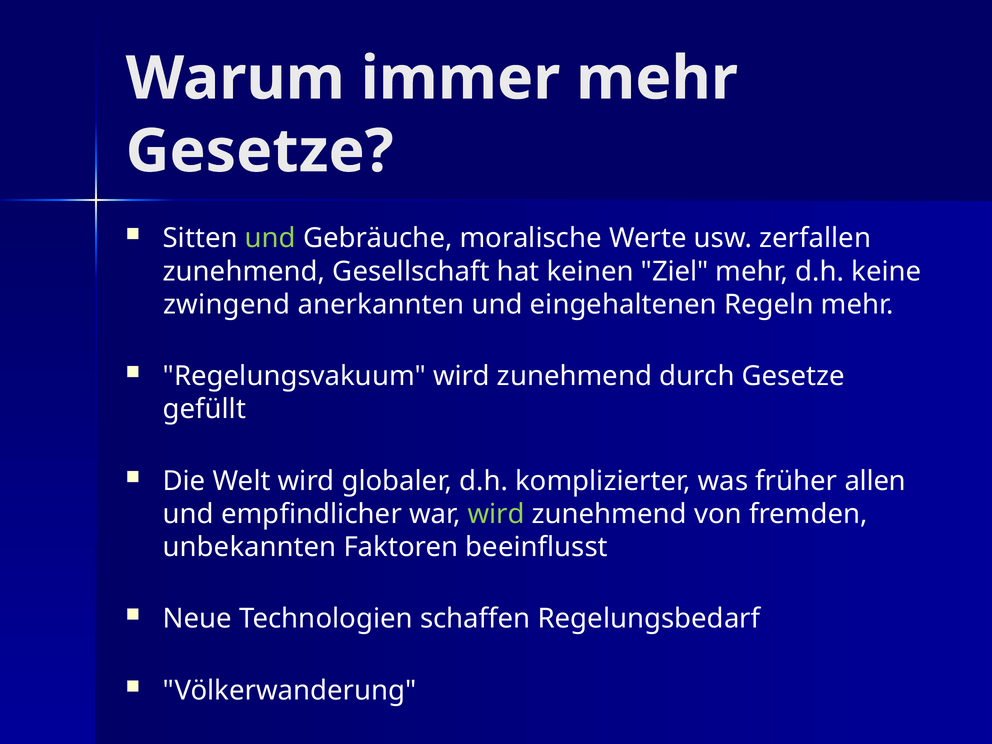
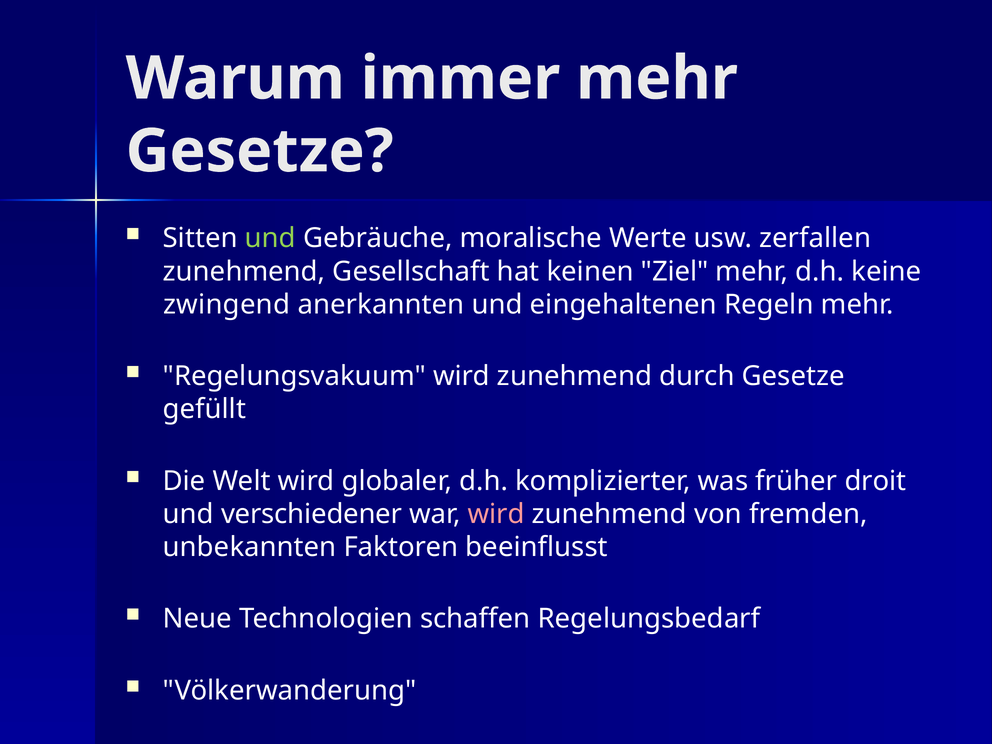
allen: allen -> droit
empfindlicher: empfindlicher -> verschiedener
wird at (496, 514) colour: light green -> pink
